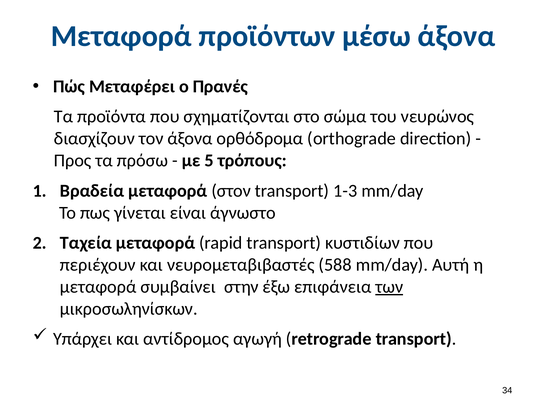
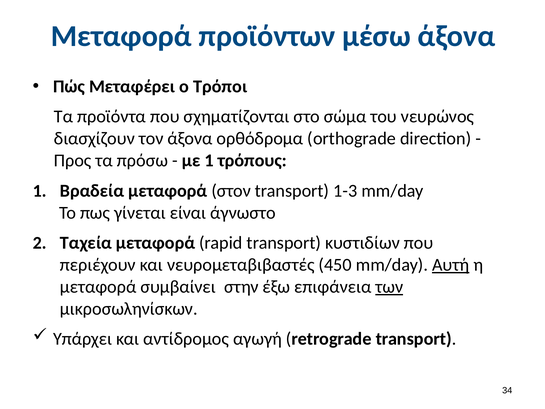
Πρανές: Πρανές -> Τρόποι
με 5: 5 -> 1
588: 588 -> 450
Αυτή underline: none -> present
